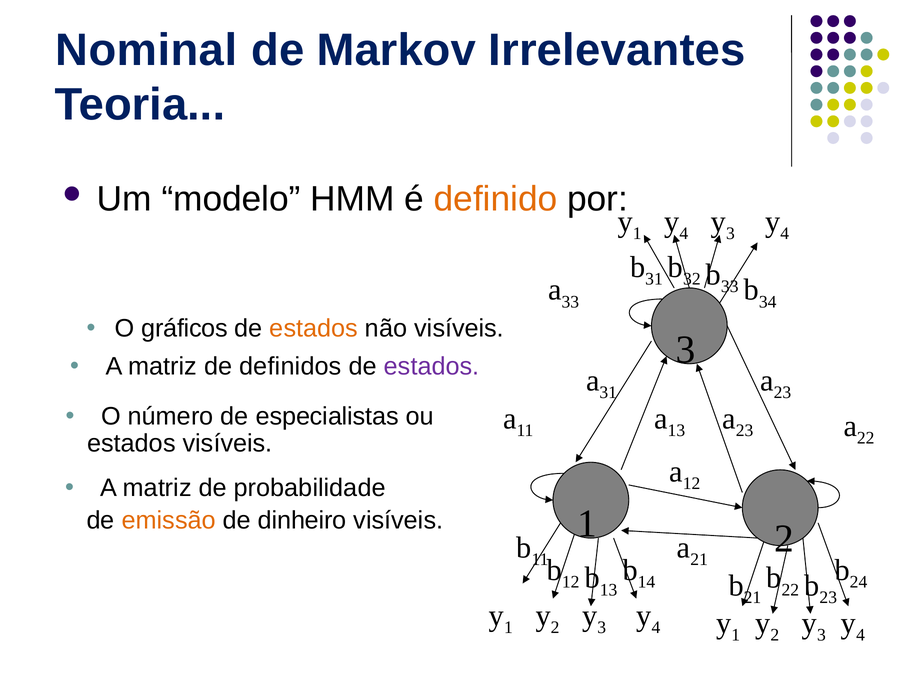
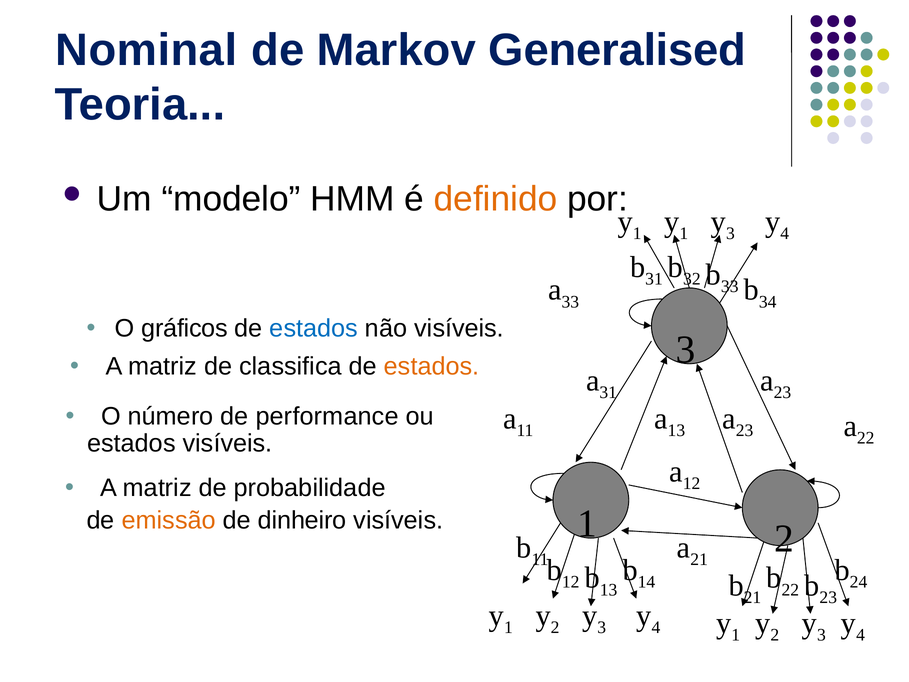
Irrelevantes: Irrelevantes -> Generalised
4 at (684, 233): 4 -> 1
estados at (314, 328) colour: orange -> blue
definidos: definidos -> classifica
estados at (432, 366) colour: purple -> orange
especialistas: especialistas -> performance
